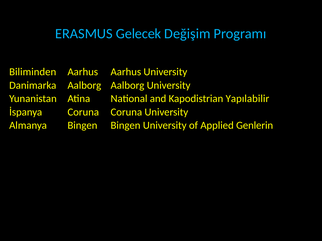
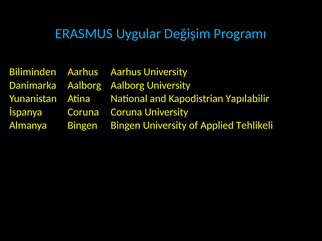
Gelecek: Gelecek -> Uygular
Genlerin: Genlerin -> Tehlikeli
